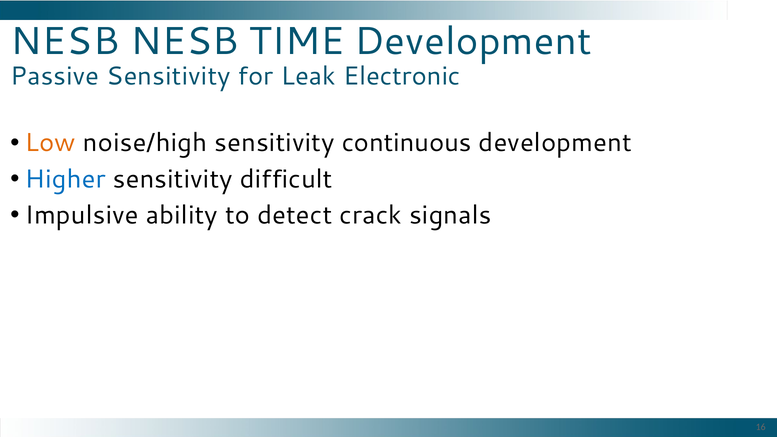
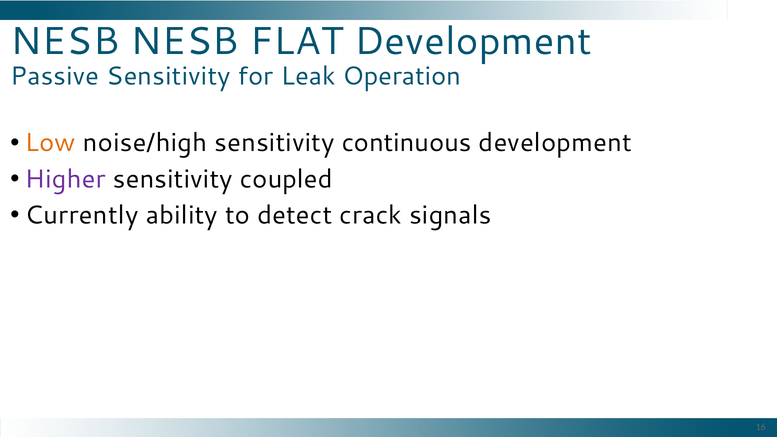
TIME: TIME -> FLAT
Electronic: Electronic -> Operation
Higher colour: blue -> purple
difficult: difficult -> coupled
Impulsive: Impulsive -> Currently
